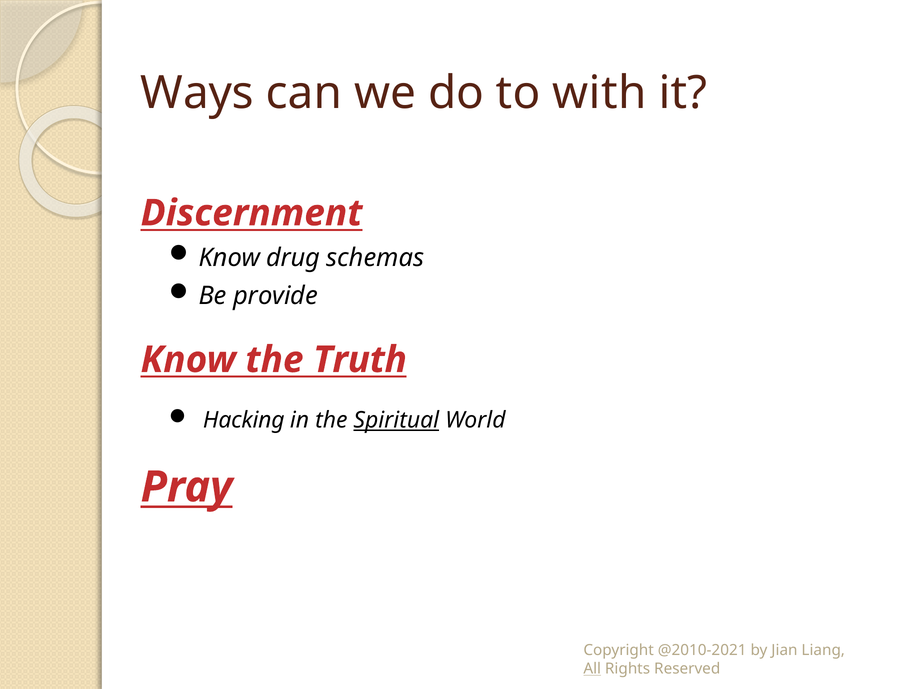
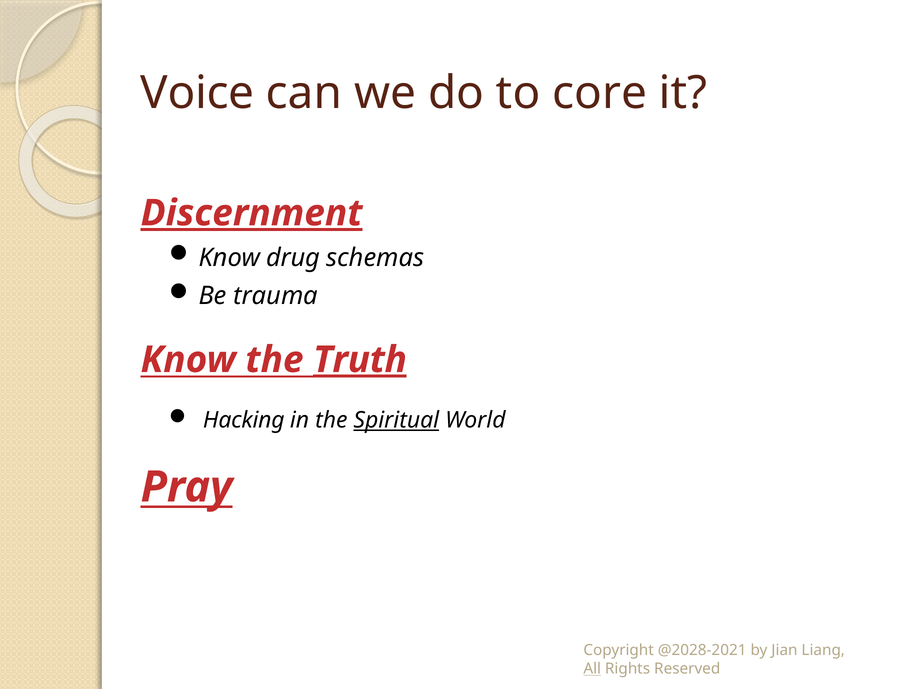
Ways: Ways -> Voice
with: with -> core
Discernment underline: none -> present
provide: provide -> trauma
Truth underline: none -> present
@2010-2021: @2010-2021 -> @2028-2021
